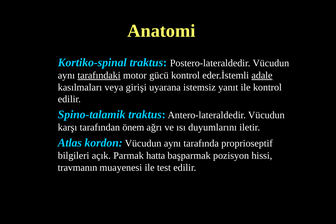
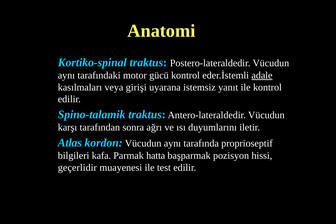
tarafındaki underline: present -> none
önem: önem -> sonra
açık: açık -> kafa
travmanın: travmanın -> geçerlidir
